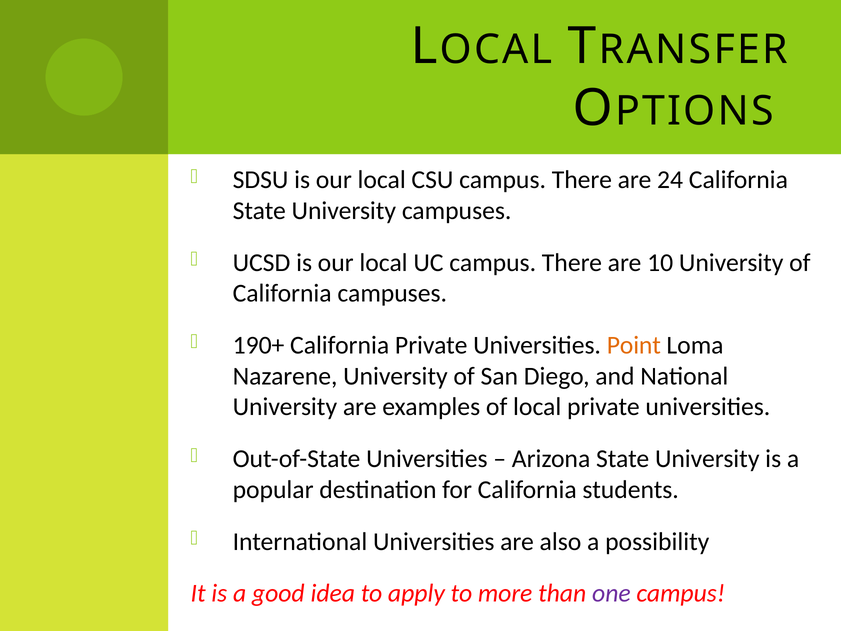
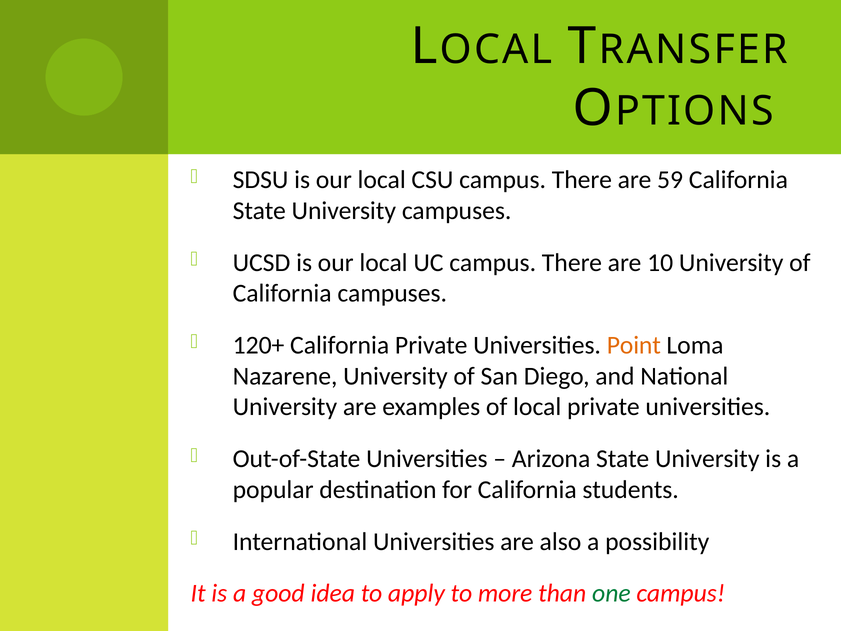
24: 24 -> 59
190+: 190+ -> 120+
one colour: purple -> green
